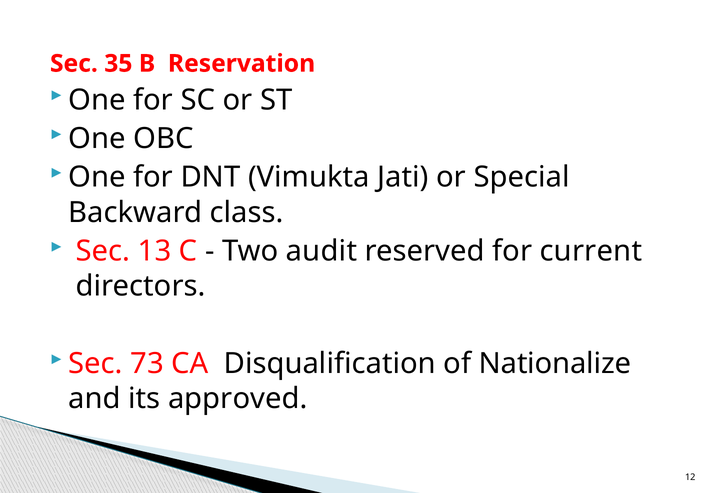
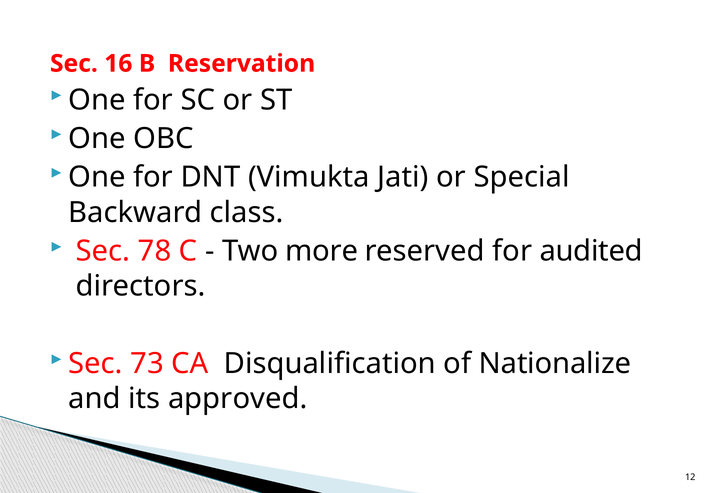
35: 35 -> 16
13: 13 -> 78
audit: audit -> more
current: current -> audited
